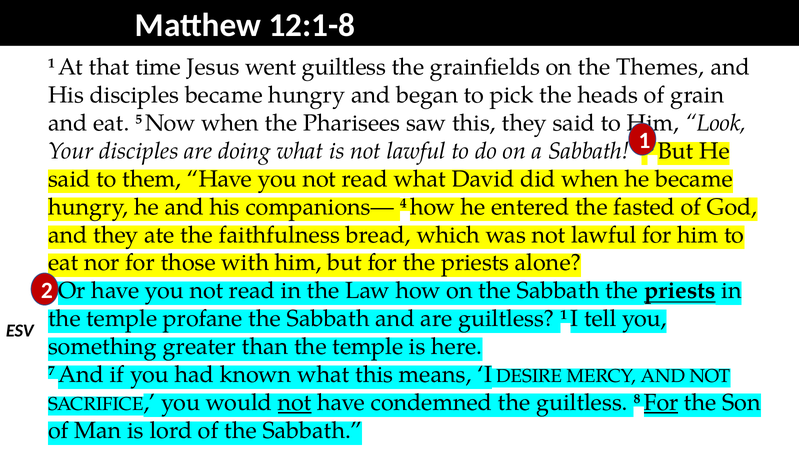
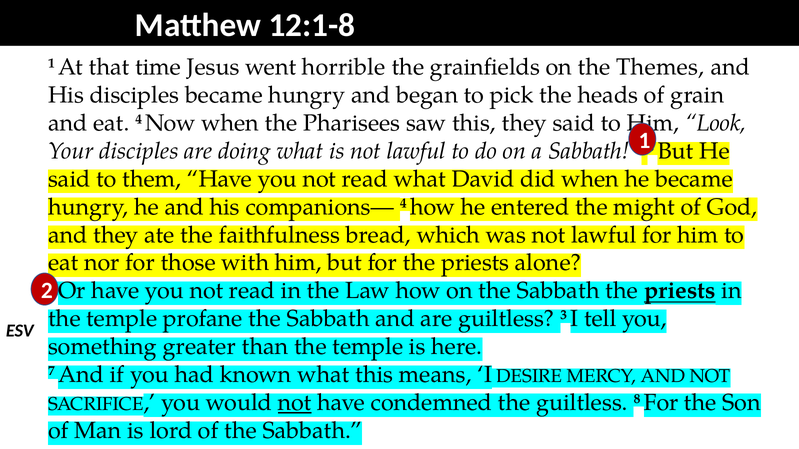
went guiltless: guiltless -> horrible
eat 5: 5 -> 4
fasted: fasted -> might
guiltless 1: 1 -> 3
For at (661, 403) underline: present -> none
